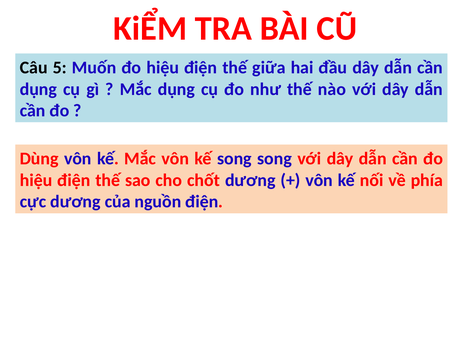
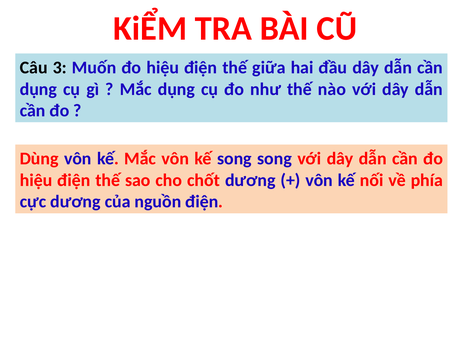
5: 5 -> 3
